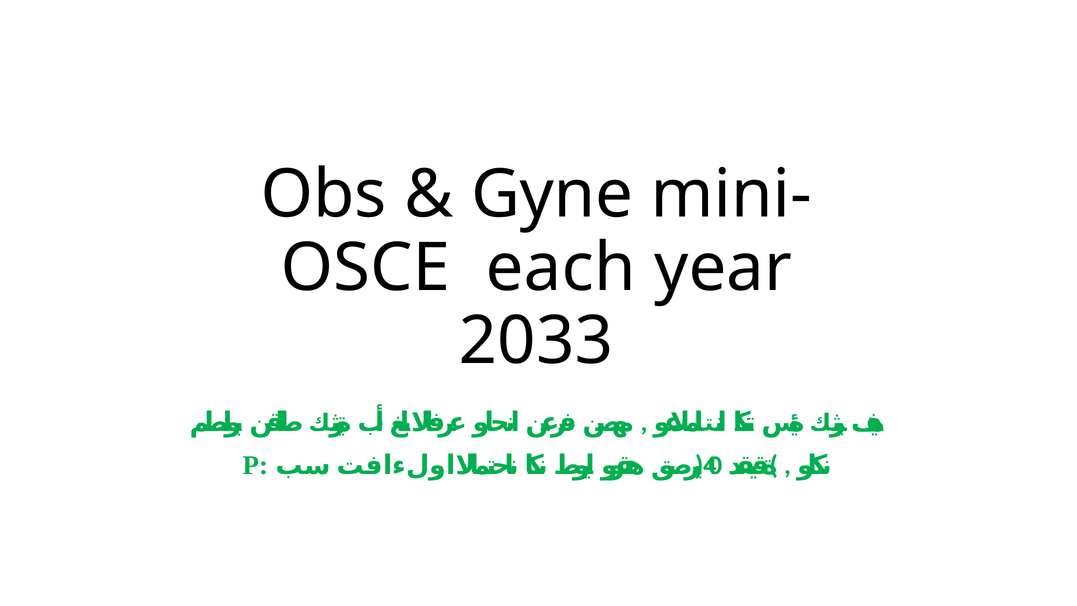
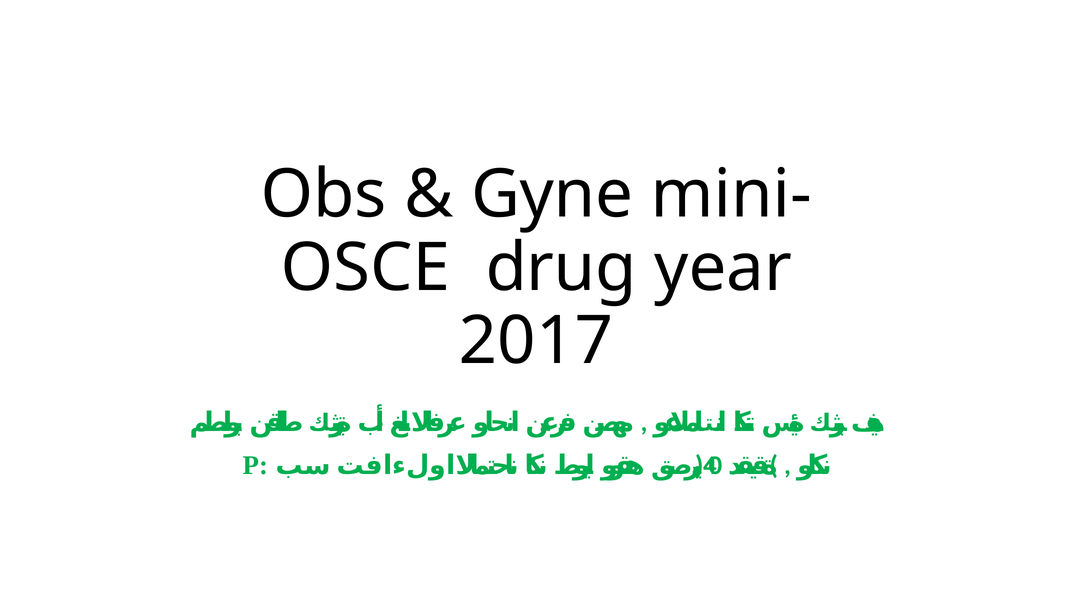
each: each -> drug
2033: 2033 -> 2017
